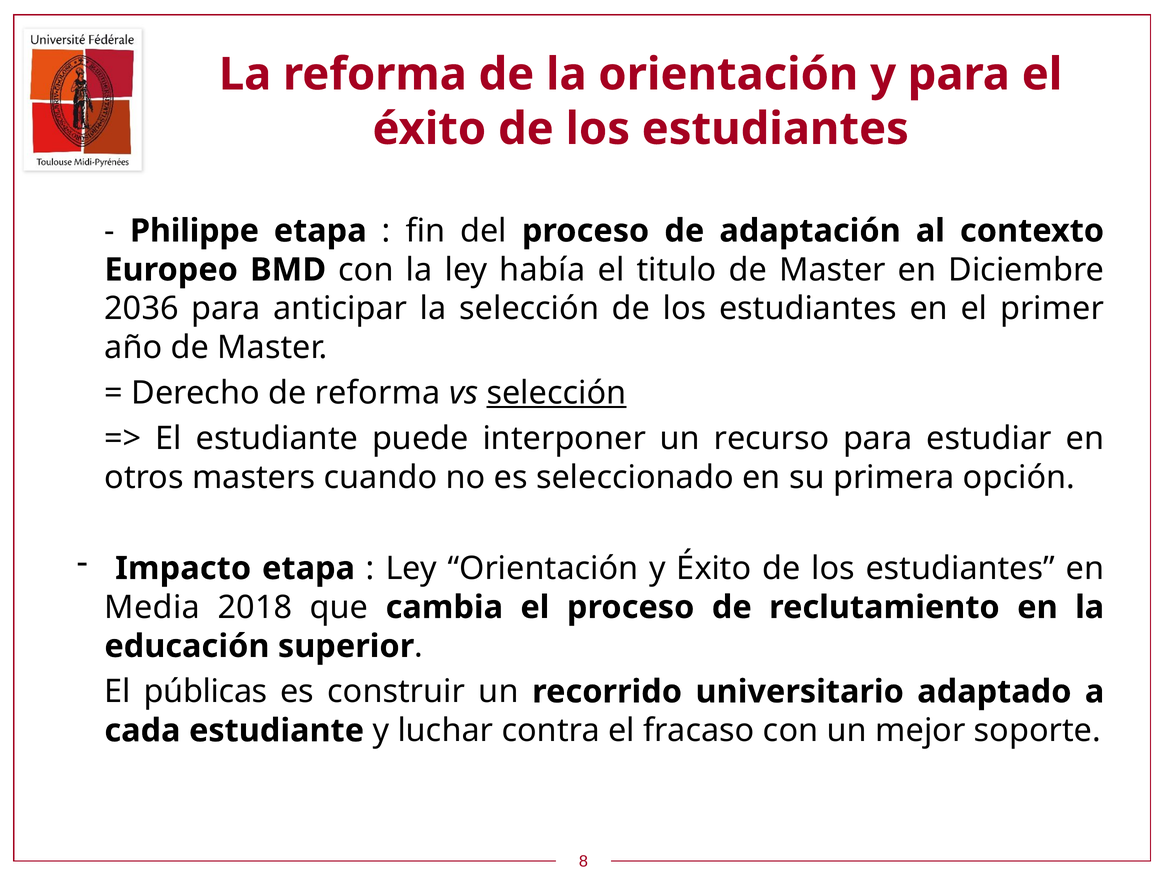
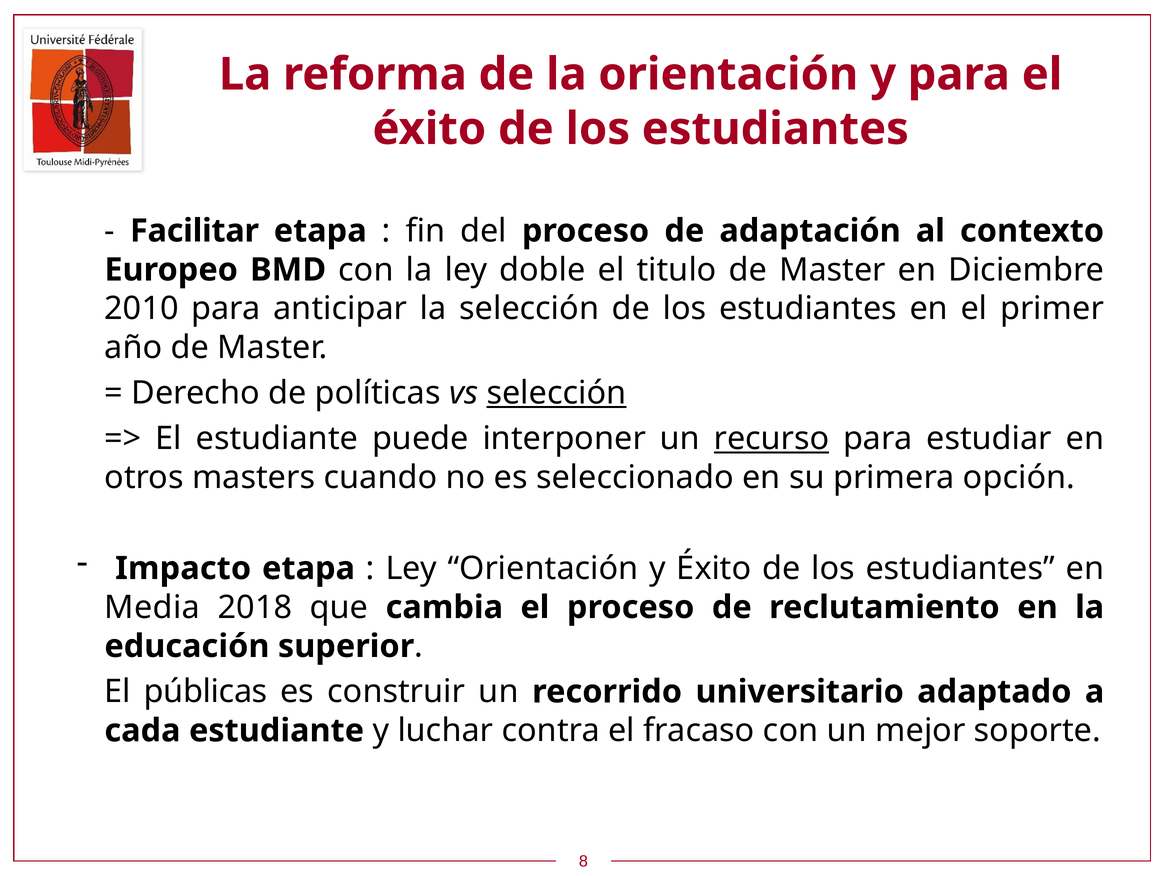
Philippe: Philippe -> Facilitar
había: había -> doble
2036: 2036 -> 2010
de reforma: reforma -> políticas
recurso underline: none -> present
